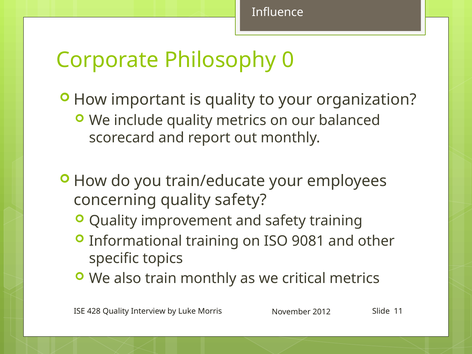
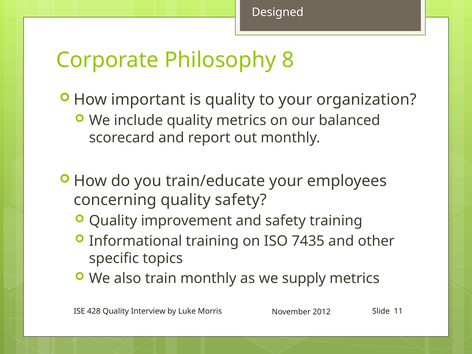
Influence: Influence -> Designed
0: 0 -> 8
9081: 9081 -> 7435
critical: critical -> supply
